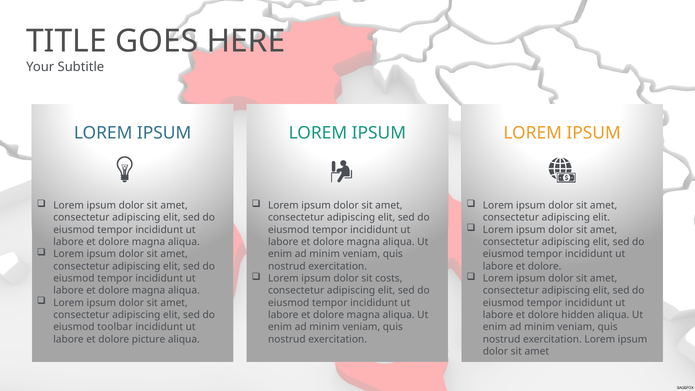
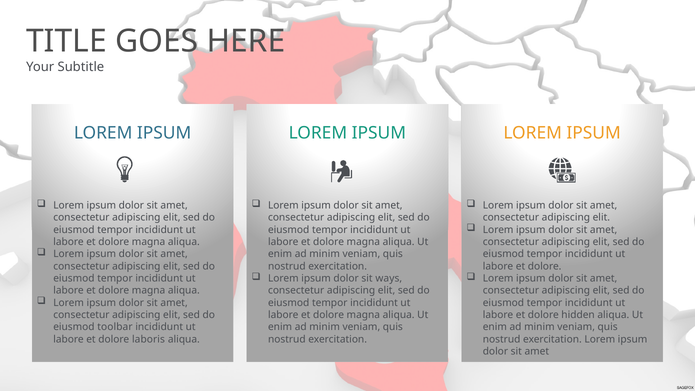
costs: costs -> ways
picture: picture -> laboris
